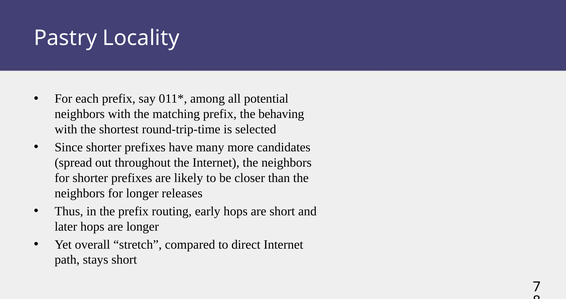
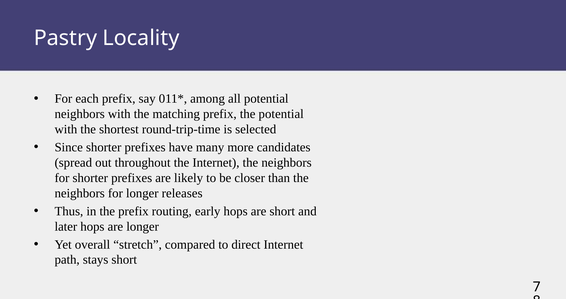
the behaving: behaving -> potential
